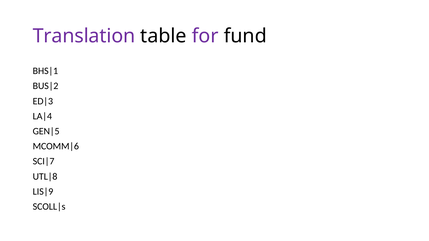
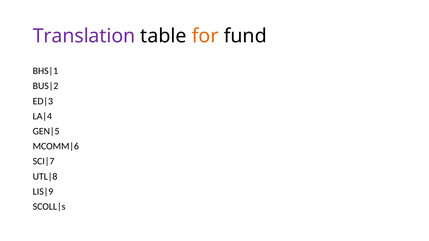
for colour: purple -> orange
